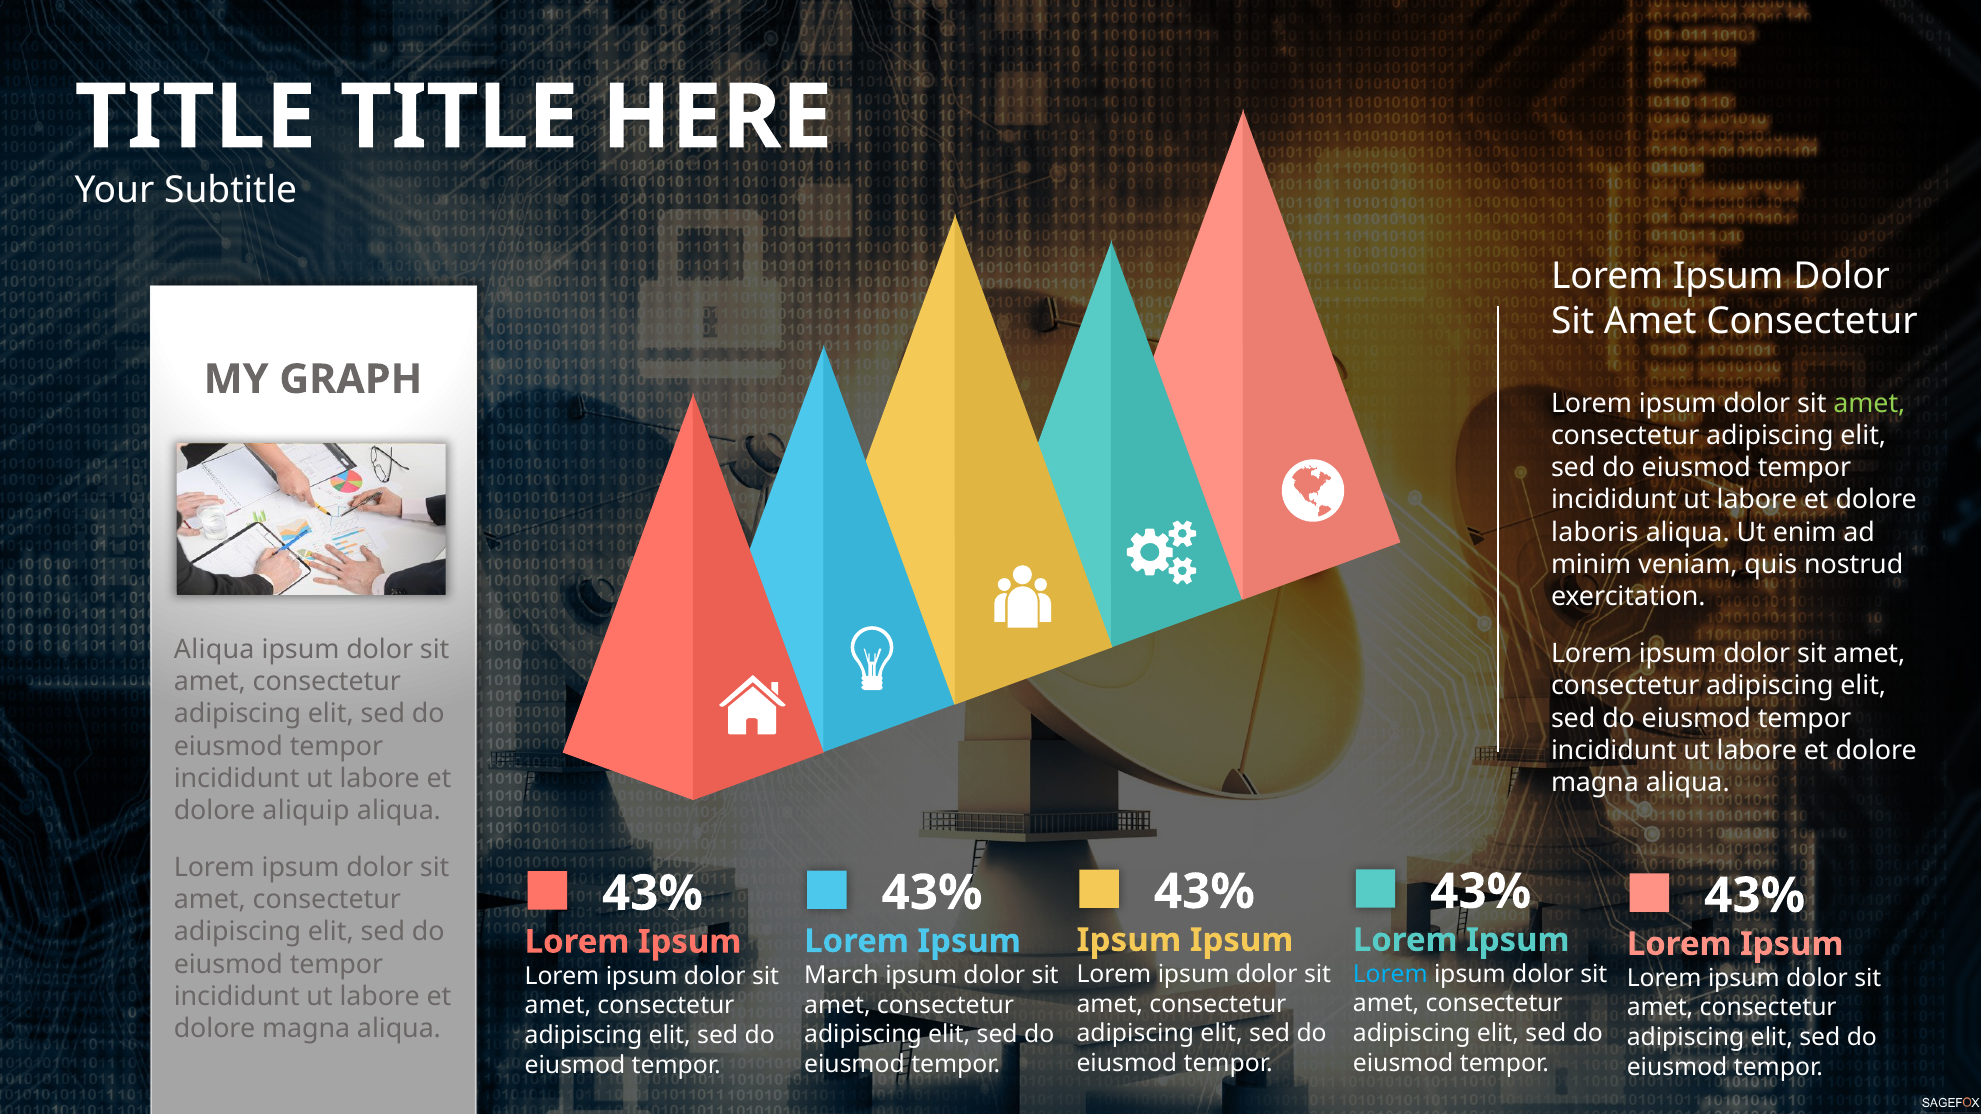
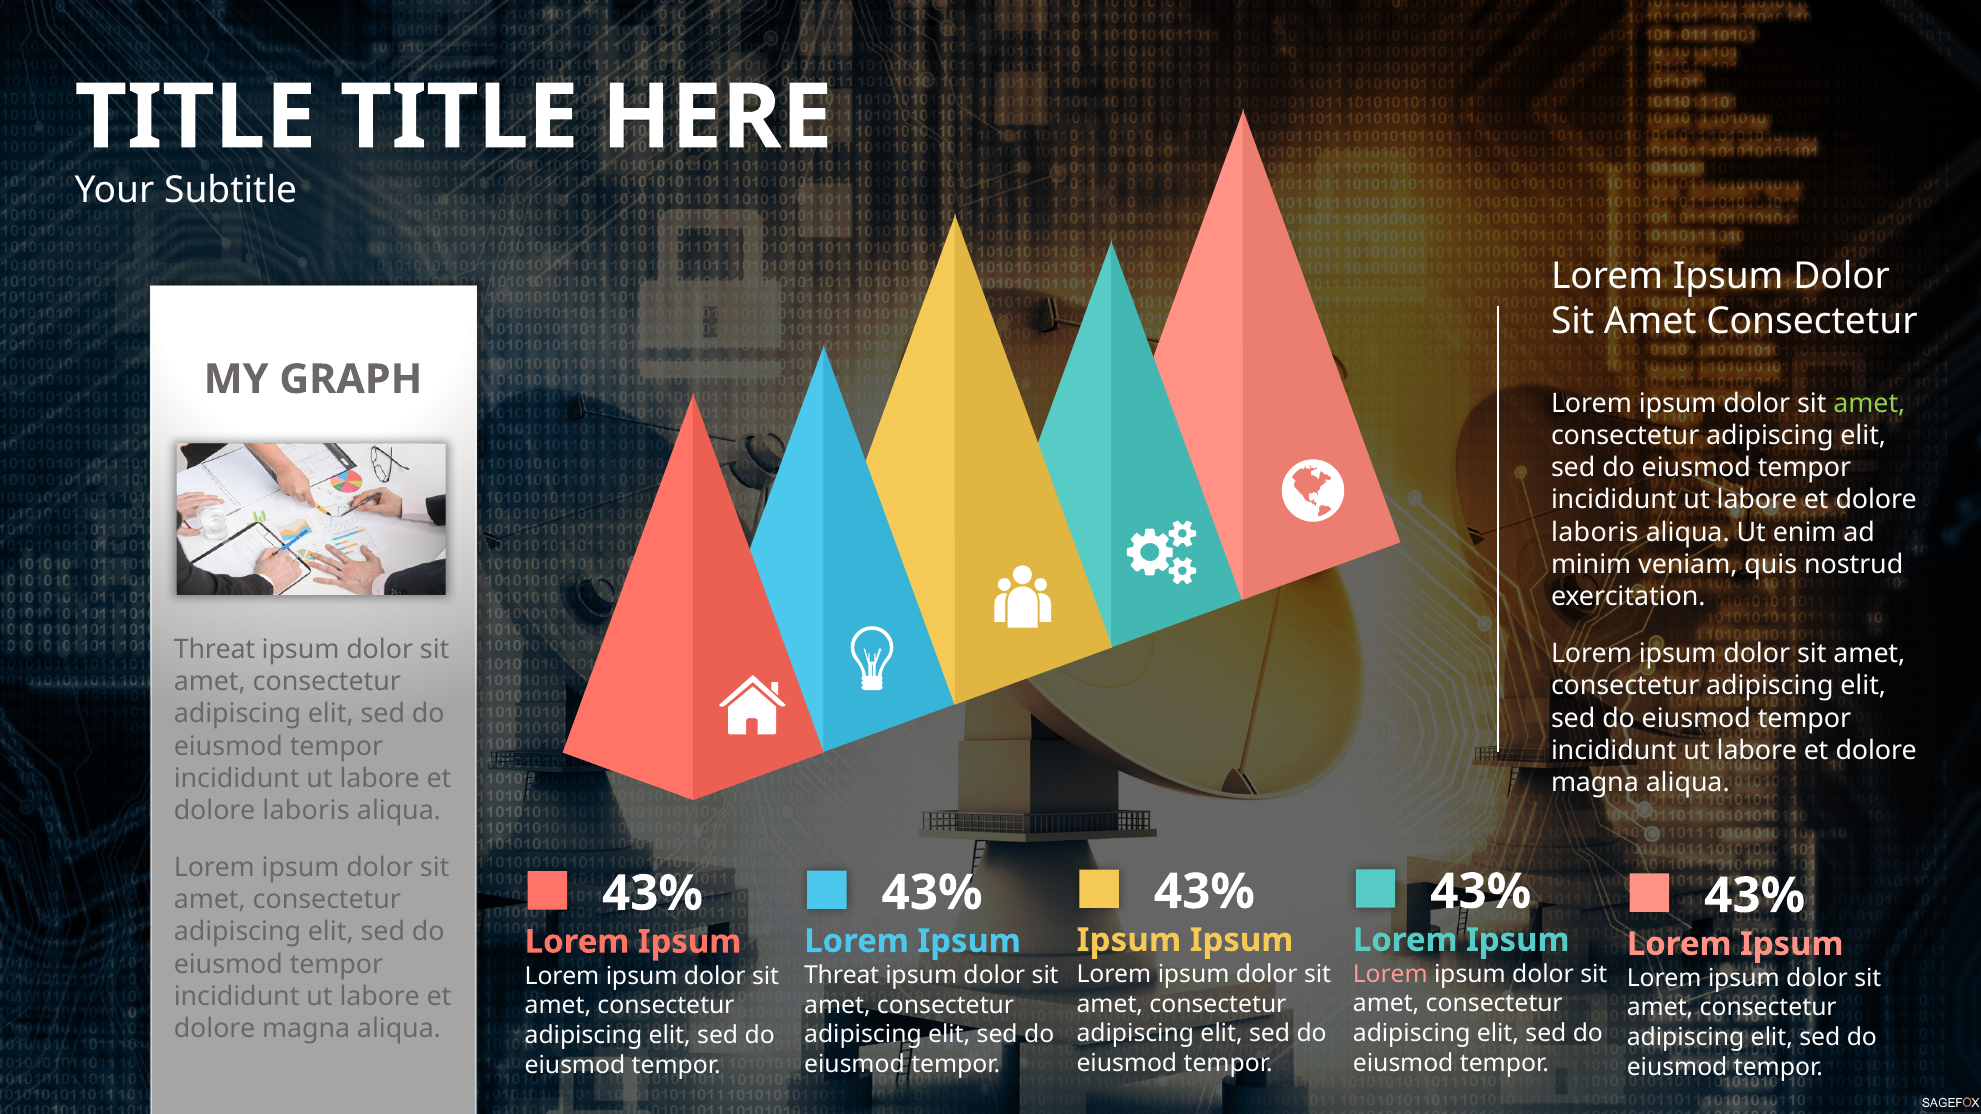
Aliqua at (214, 650): Aliqua -> Threat
aliquip at (306, 811): aliquip -> laboris
Lorem at (1390, 974) colour: light blue -> pink
March at (841, 975): March -> Threat
